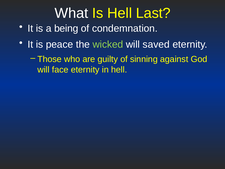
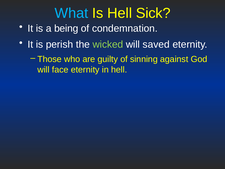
What colour: white -> light blue
Last: Last -> Sick
peace: peace -> perish
